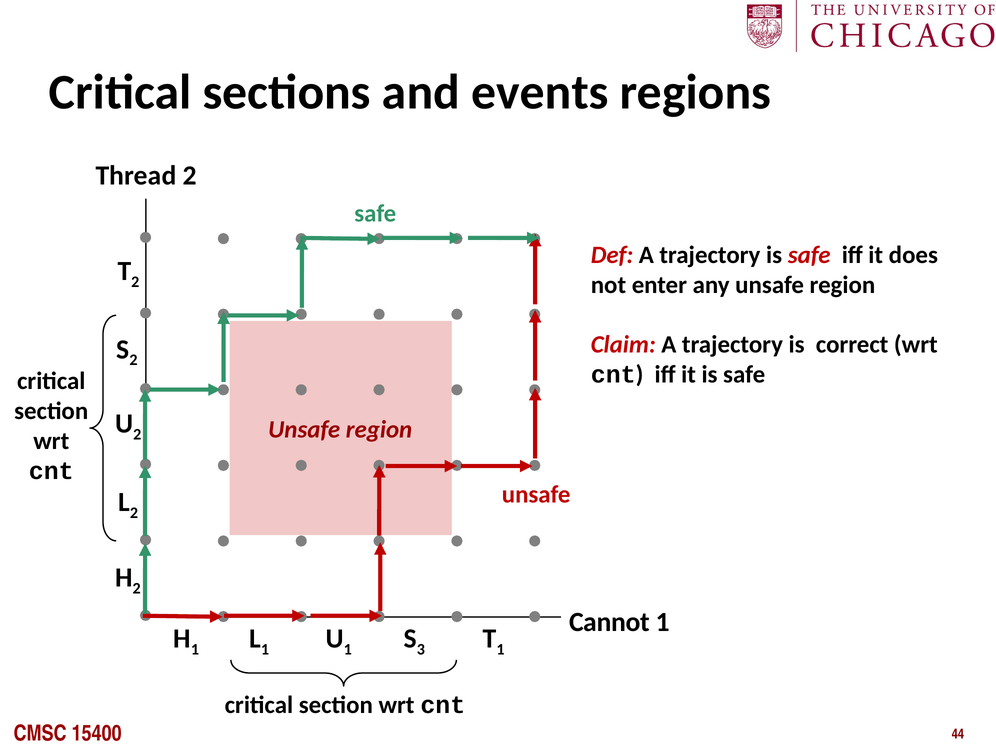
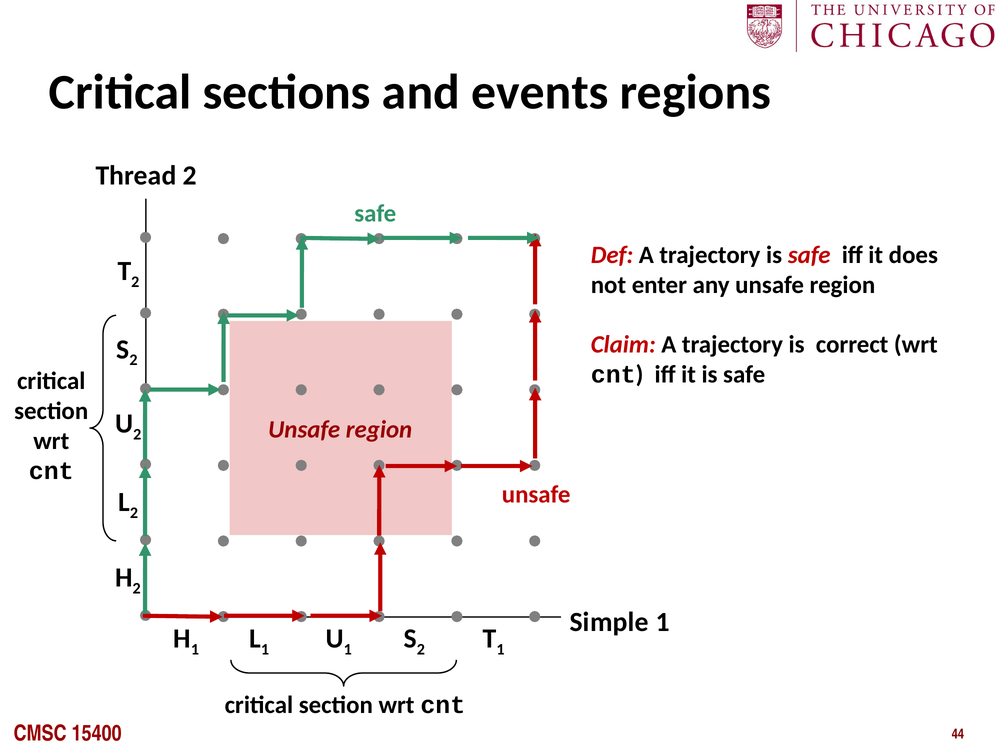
Cannot: Cannot -> Simple
3 at (421, 649): 3 -> 2
